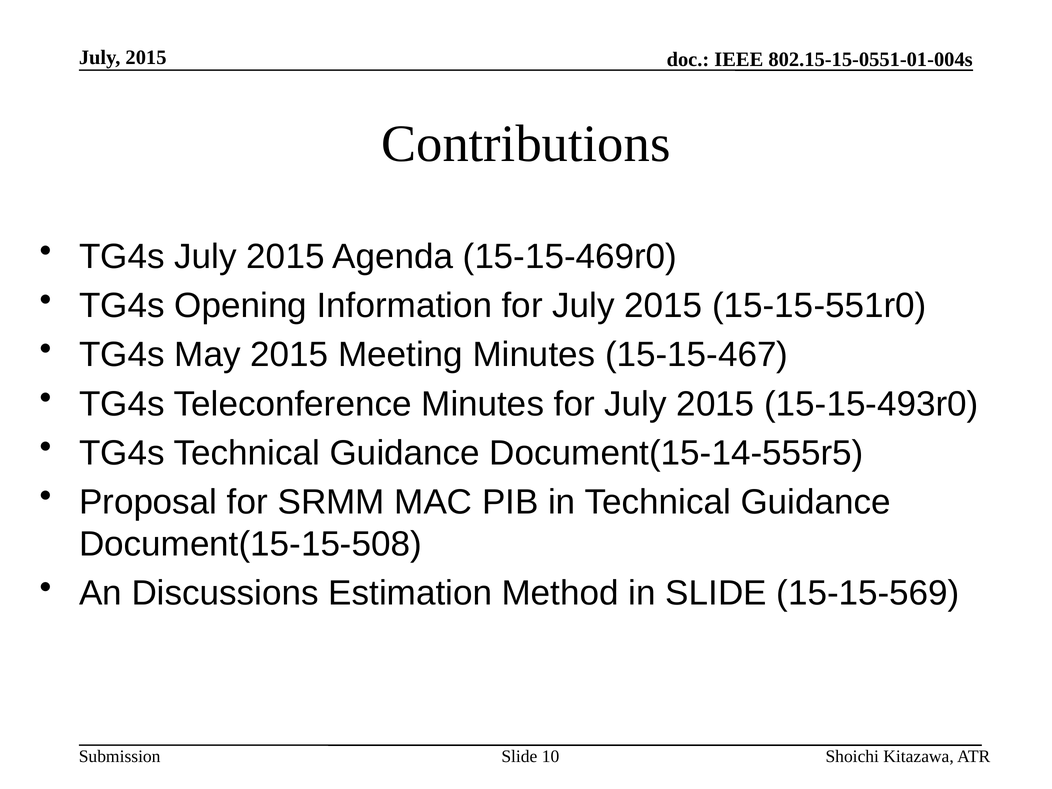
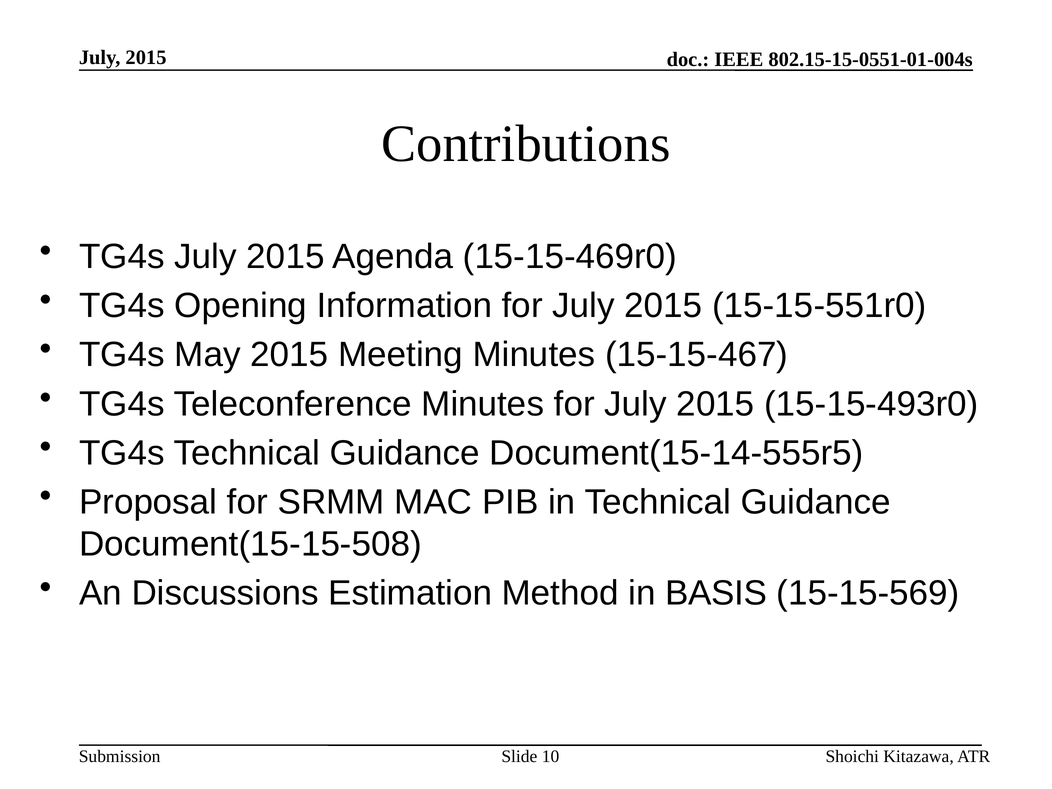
in SLIDE: SLIDE -> BASIS
